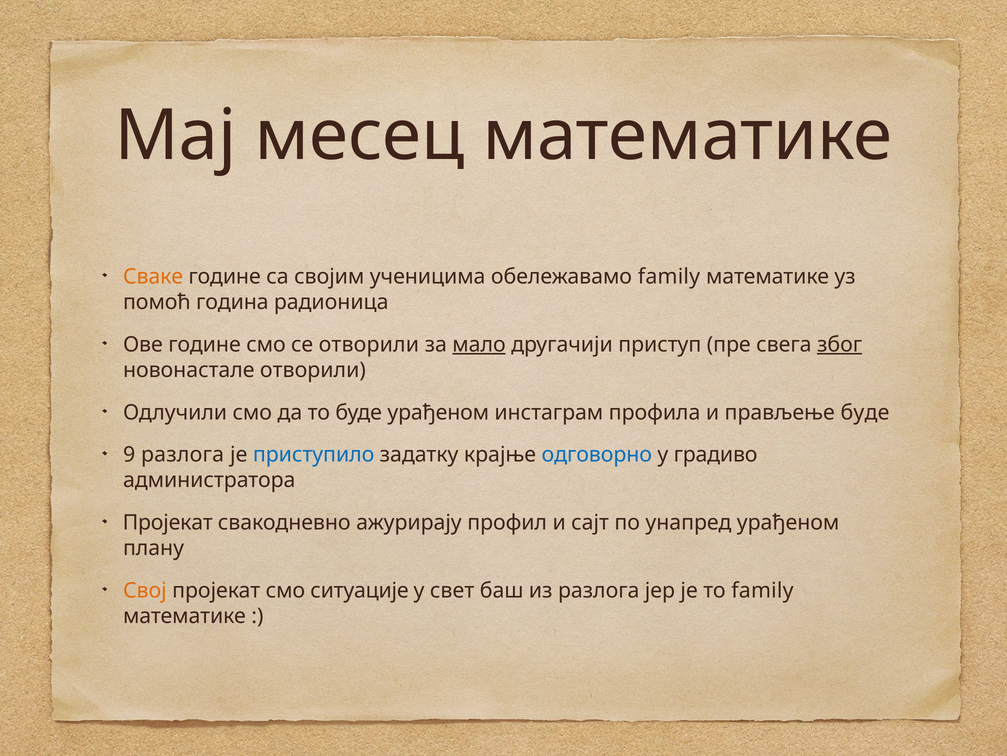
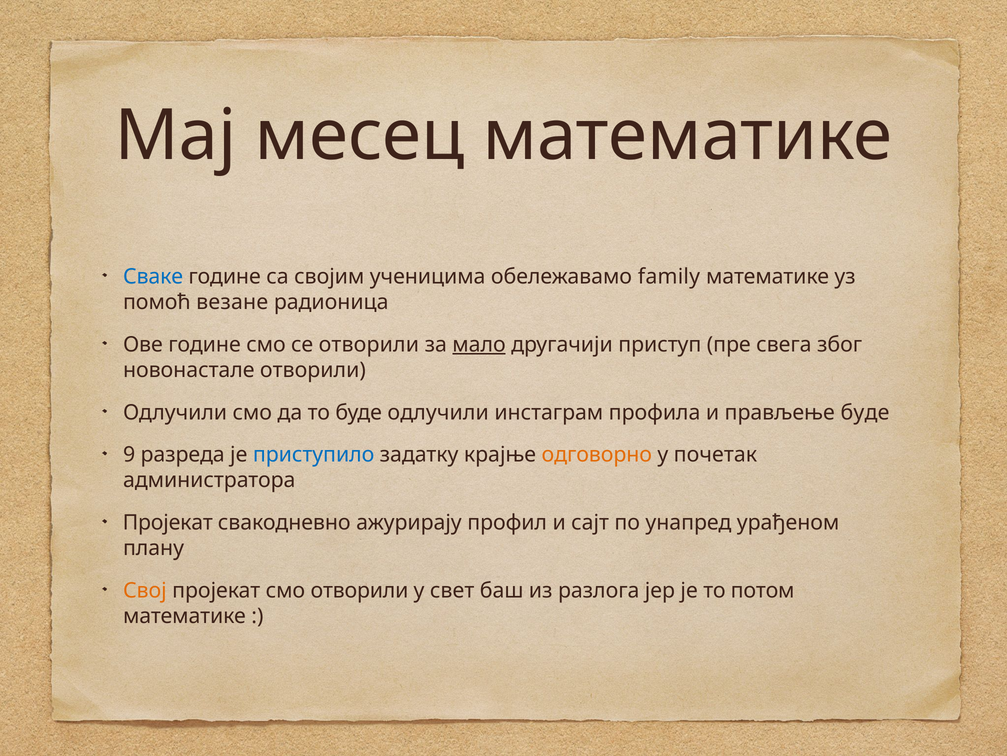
Сваке colour: orange -> blue
година: година -> везане
због underline: present -> none
буде урађеном: урађеном -> одлучили
9 разлога: разлога -> разреда
одговорно colour: blue -> orange
градиво: градиво -> почетак
смо ситуације: ситуације -> отворили
то family: family -> потом
